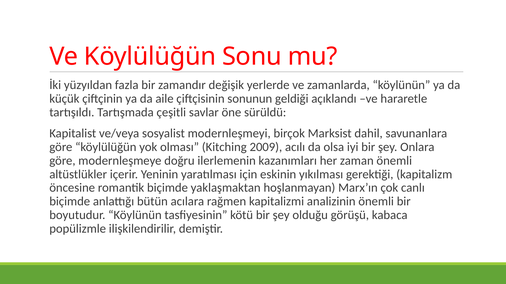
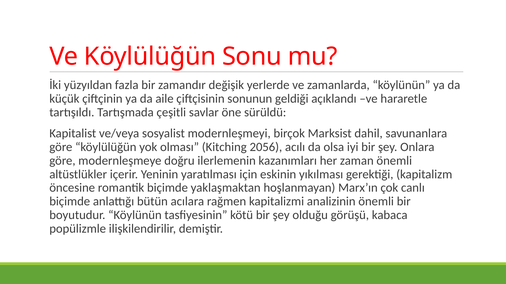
2009: 2009 -> 2056
